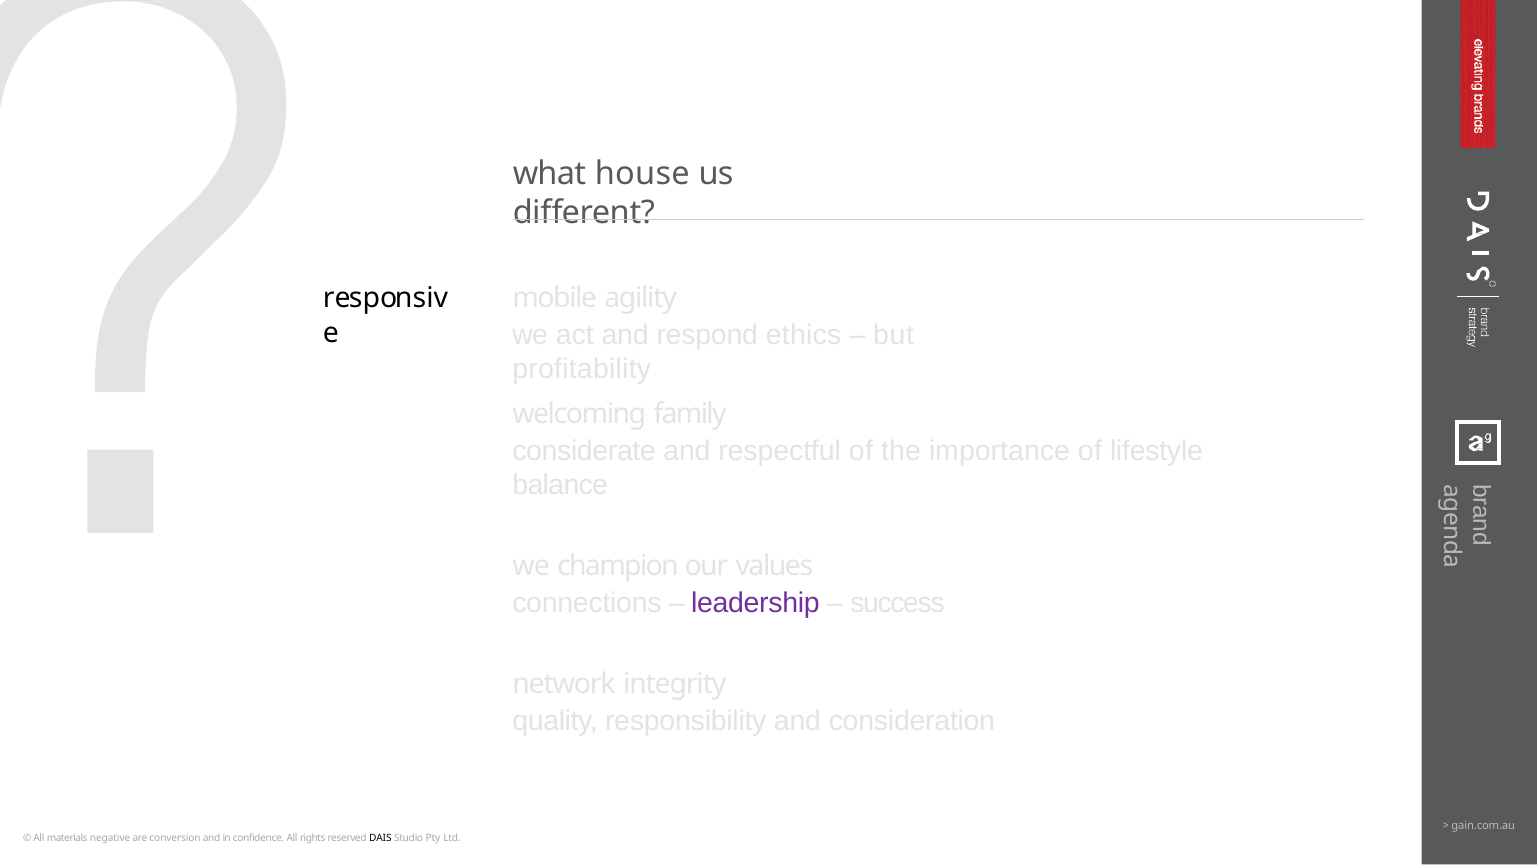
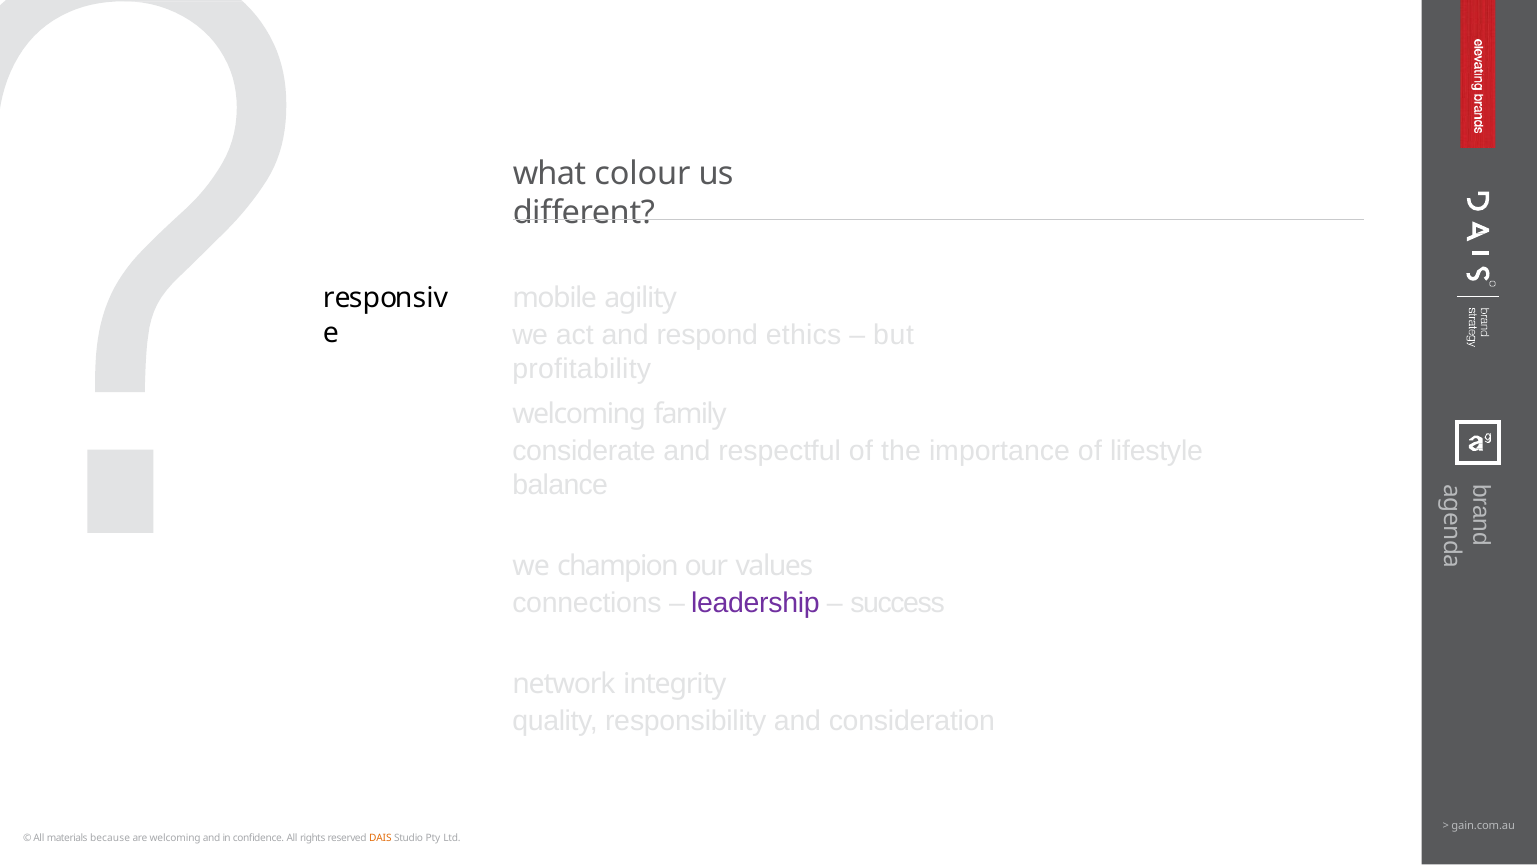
house: house -> colour
negative: negative -> because
are conversion: conversion -> welcoming
DAIS colour: black -> orange
